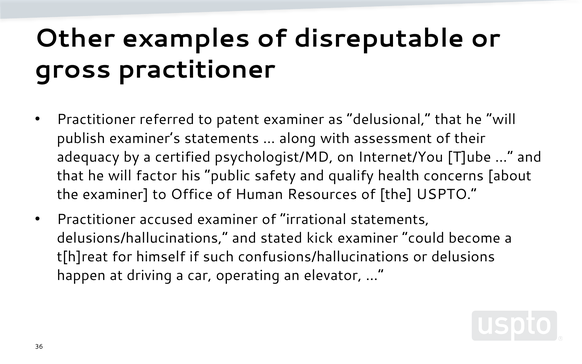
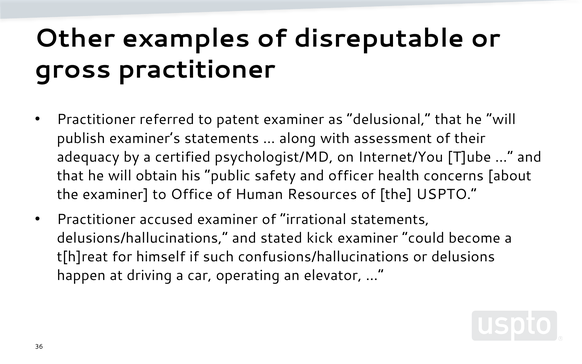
factor: factor -> obtain
qualify: qualify -> officer
